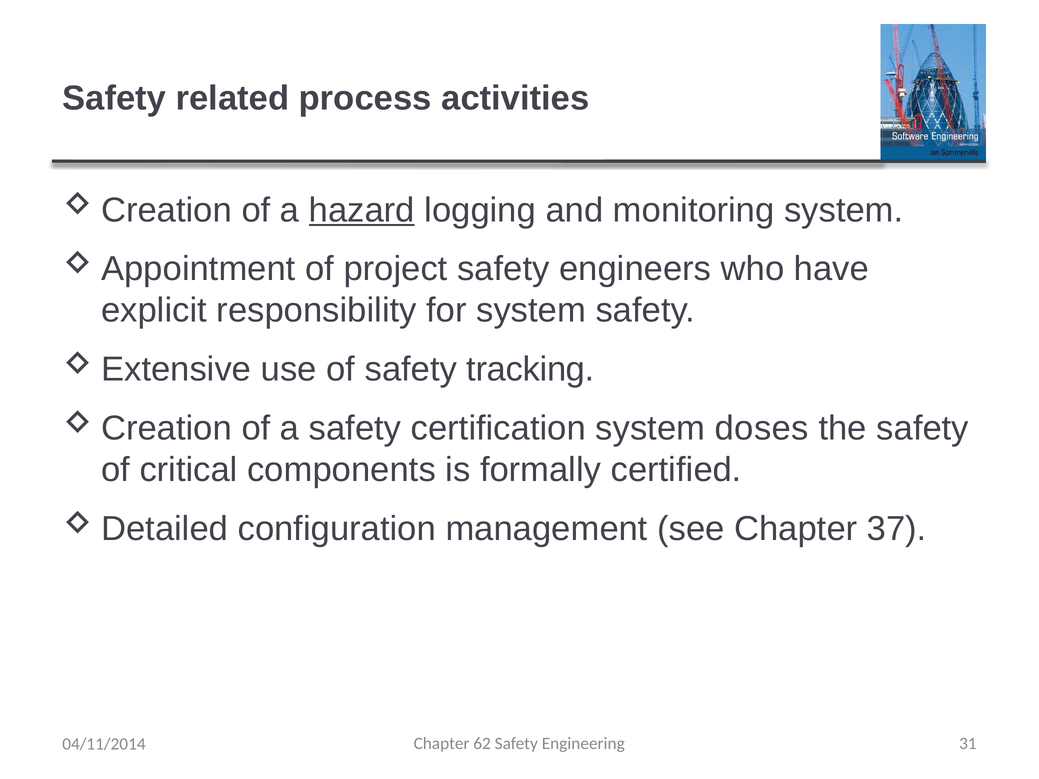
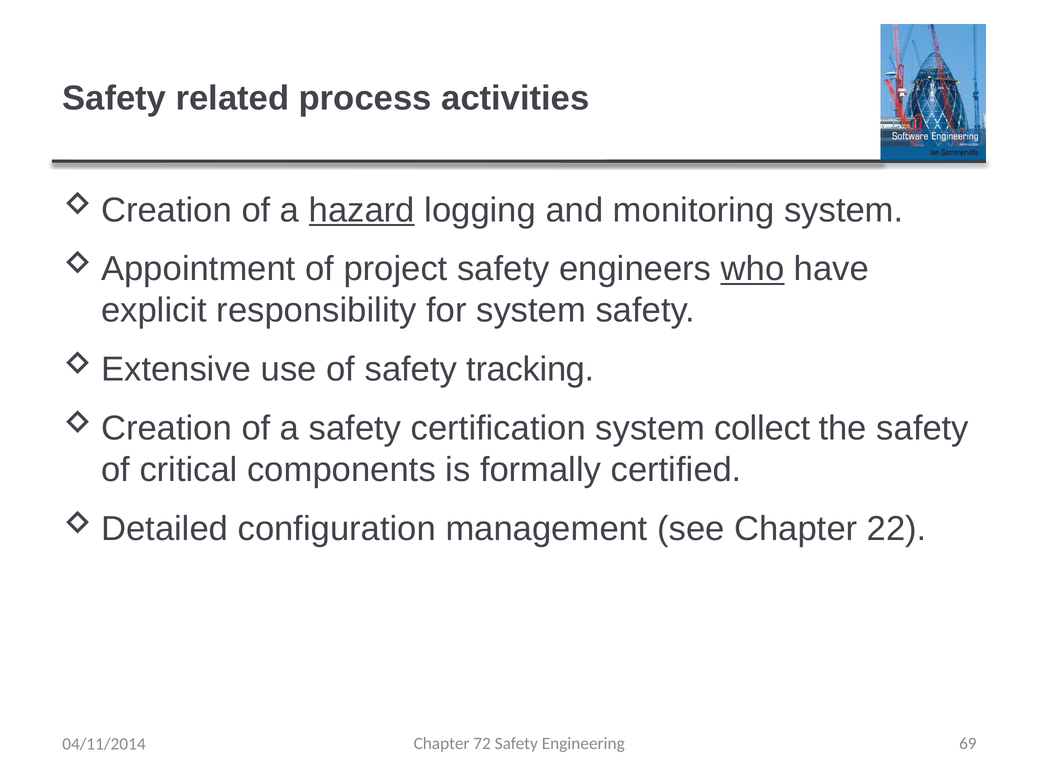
who underline: none -> present
doses: doses -> collect
37: 37 -> 22
62: 62 -> 72
31: 31 -> 69
